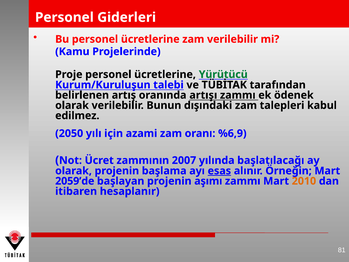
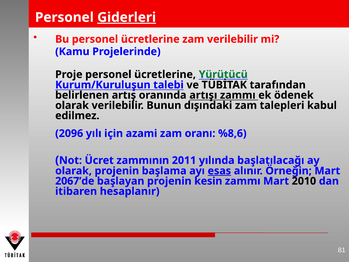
Giderleri underline: none -> present
2050: 2050 -> 2096
%6,9: %6,9 -> %8,6
2007: 2007 -> 2011
2059’de: 2059’de -> 2067’de
aşımı: aşımı -> kesin
2010 colour: orange -> black
